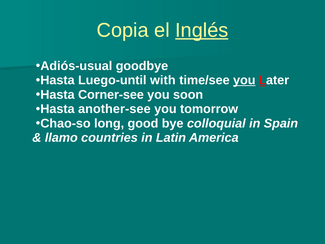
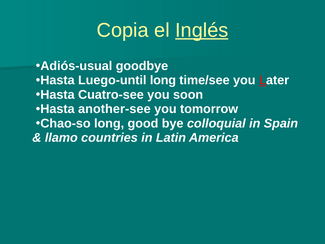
Luego-until with: with -> long
you at (244, 80) underline: present -> none
Corner-see: Corner-see -> Cuatro-see
